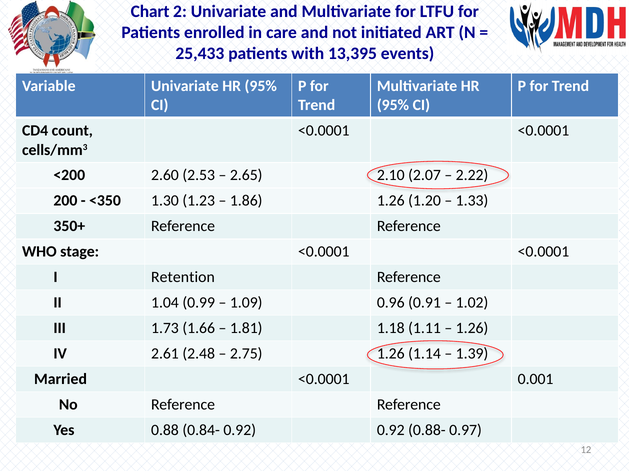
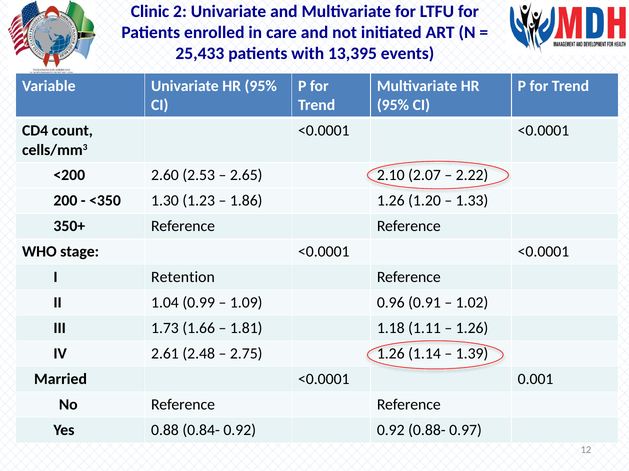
Chart: Chart -> Clinic
